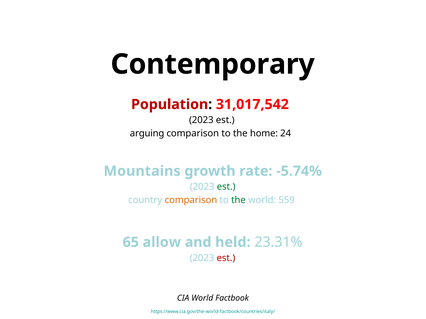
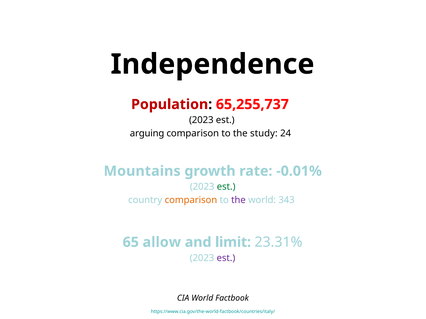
Contemporary: Contemporary -> Independence
31,017,542: 31,017,542 -> 65,255,737
home: home -> study
-5.74%: -5.74% -> -0.01%
the at (238, 200) colour: green -> purple
559: 559 -> 343
held: held -> limit
est at (226, 258) colour: red -> purple
